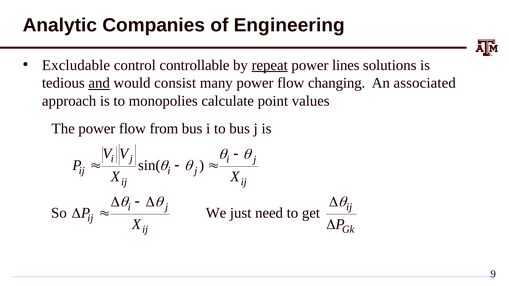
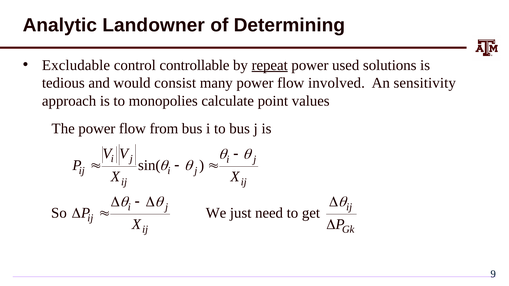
Companies: Companies -> Landowner
Engineering: Engineering -> Determining
lines: lines -> used
and underline: present -> none
changing: changing -> involved
associated: associated -> sensitivity
